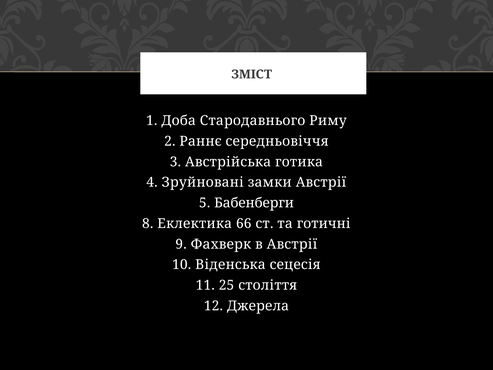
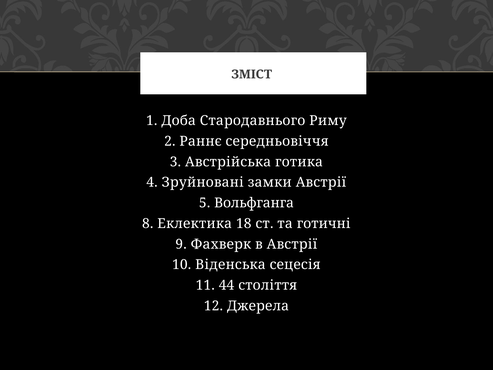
Бабенберги: Бабенберги -> Вольфганга
66: 66 -> 18
25: 25 -> 44
